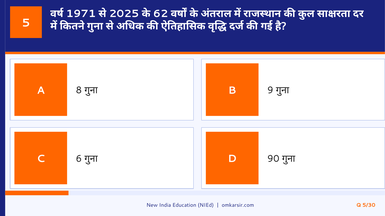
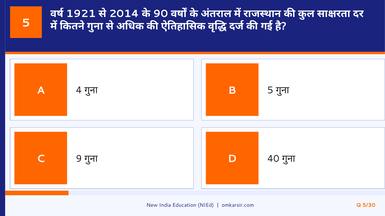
1971: 1971 -> 1921
2025: 2025 -> 2014
62: 62 -> 90
8: 8 -> 4
B 9: 9 -> 5
6: 6 -> 9
90: 90 -> 40
